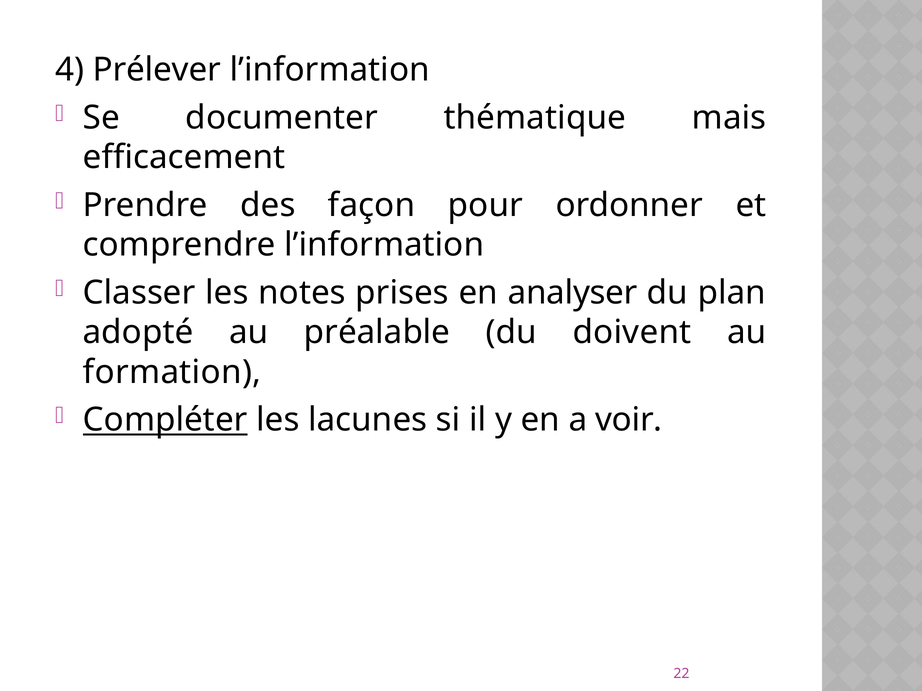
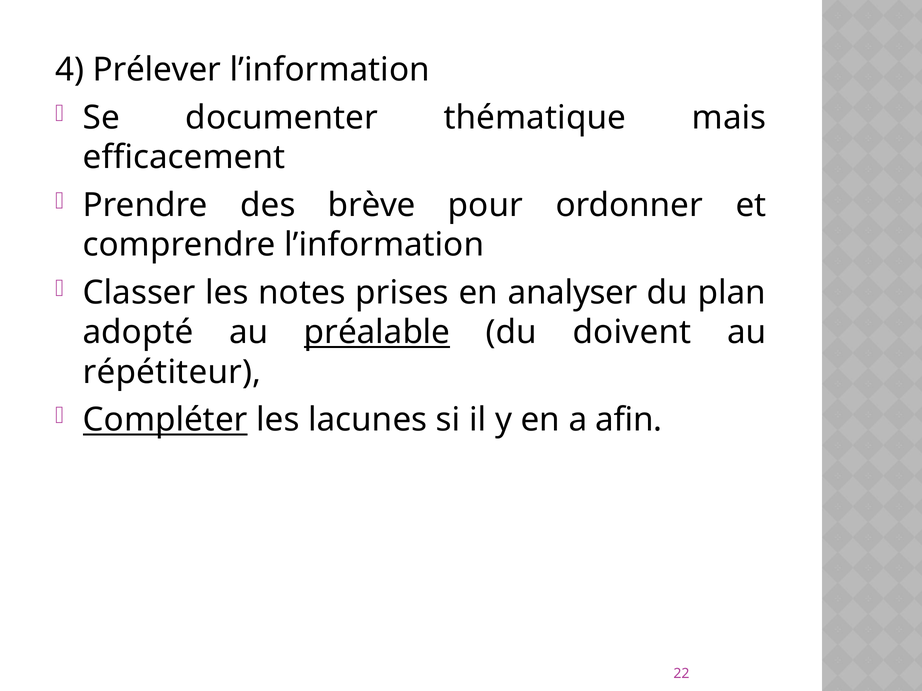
façon: façon -> brève
préalable underline: none -> present
formation: formation -> répétiteur
voir: voir -> afin
